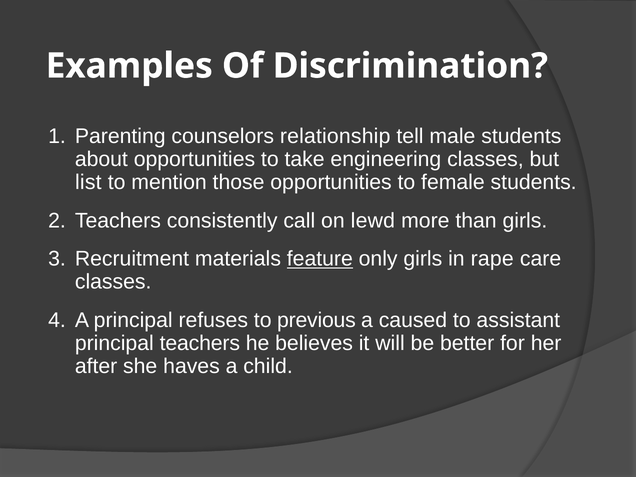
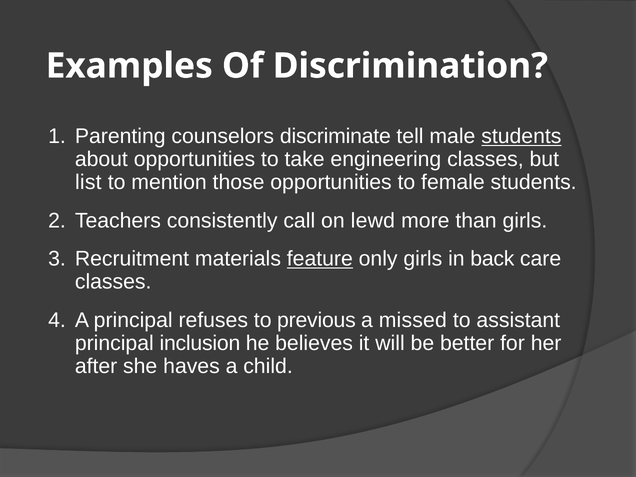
relationship: relationship -> discriminate
students at (521, 136) underline: none -> present
rape: rape -> back
caused: caused -> missed
principal teachers: teachers -> inclusion
